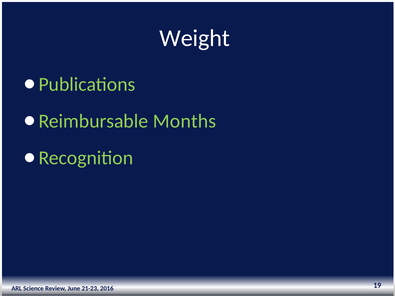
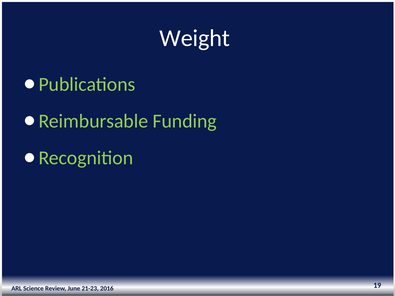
Months: Months -> Funding
